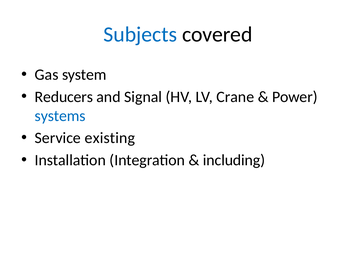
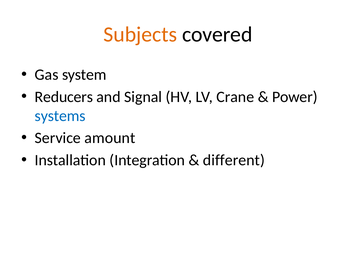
Subjects colour: blue -> orange
existing: existing -> amount
including: including -> different
